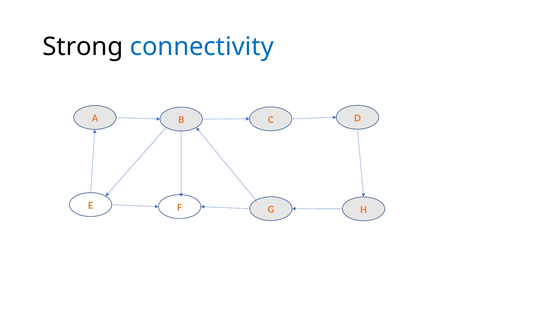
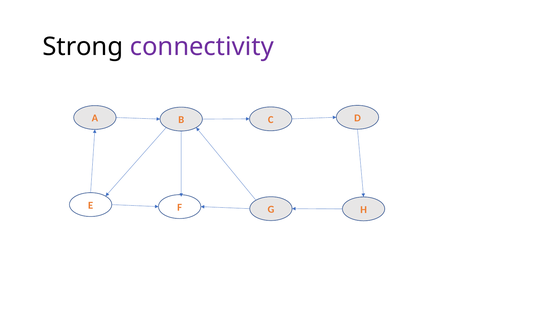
connectivity colour: blue -> purple
